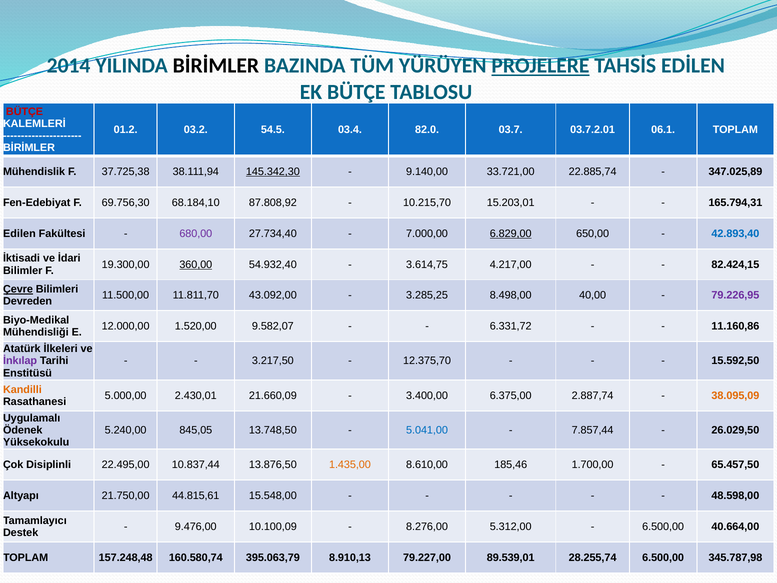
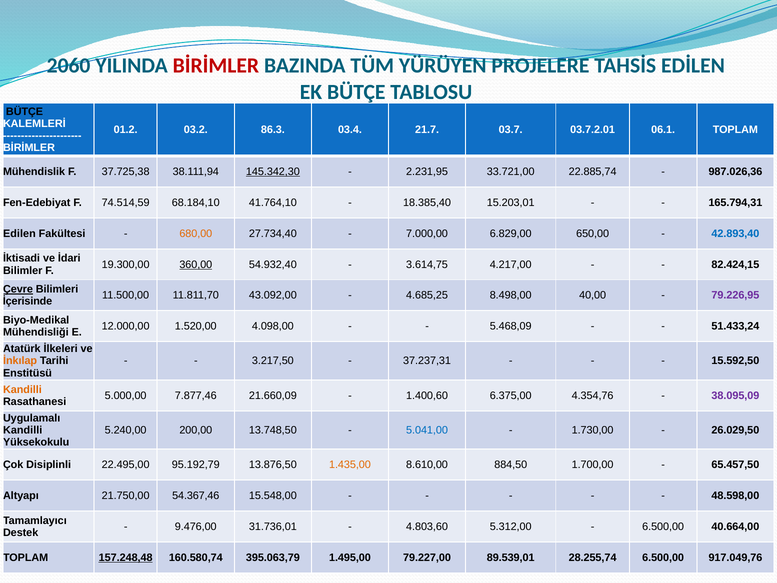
2014: 2014 -> 2060
BİRİMLER at (216, 66) colour: black -> red
PROJELERE underline: present -> none
BÜTÇE at (25, 112) colour: red -> black
54.5: 54.5 -> 86.3
82.0: 82.0 -> 21.7
9.140,00: 9.140,00 -> 2.231,95
347.025,89: 347.025,89 -> 987.026,36
69.756,30: 69.756,30 -> 74.514,59
87.808,92: 87.808,92 -> 41.764,10
10.215,70: 10.215,70 -> 18.385,40
680,00 colour: purple -> orange
6.829,00 underline: present -> none
3.285,25: 3.285,25 -> 4.685,25
Devreden: Devreden -> İçerisinde
9.582,07: 9.582,07 -> 4.098,00
6.331,72: 6.331,72 -> 5.468,09
11.160,86: 11.160,86 -> 51.433,24
İnkılap colour: purple -> orange
12.375,70: 12.375,70 -> 37.237,31
2.430,01: 2.430,01 -> 7.877,46
3.400,00: 3.400,00 -> 1.400,60
2.887,74: 2.887,74 -> 4.354,76
38.095,09 colour: orange -> purple
Ödenek at (23, 430): Ödenek -> Kandilli
845,05: 845,05 -> 200,00
7.857,44: 7.857,44 -> 1.730,00
10.837,44: 10.837,44 -> 95.192,79
185,46: 185,46 -> 884,50
44.815,61: 44.815,61 -> 54.367,46
10.100,09: 10.100,09 -> 31.736,01
8.276,00: 8.276,00 -> 4.803,60
157.248,48 underline: none -> present
8.910,13: 8.910,13 -> 1.495,00
345.787,98: 345.787,98 -> 917.049,76
